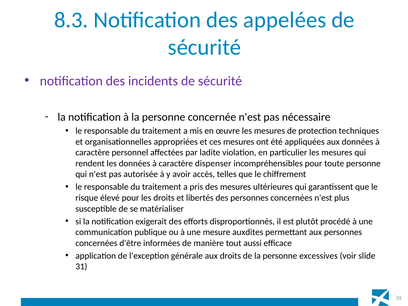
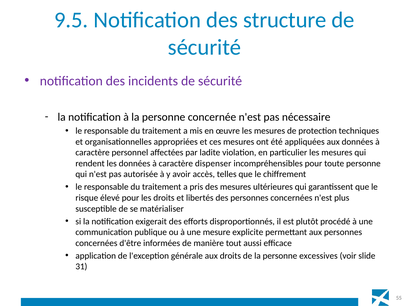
8.3: 8.3 -> 9.5
appelées: appelées -> structure
auxdites: auxdites -> explicite
